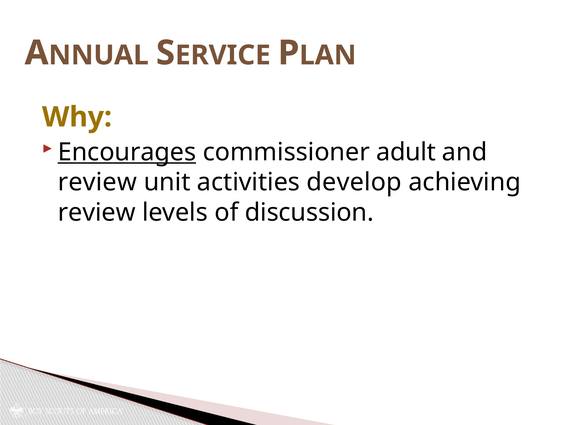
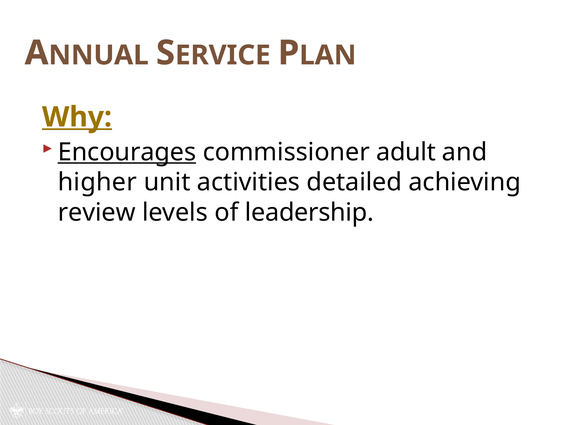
Why underline: none -> present
review at (97, 182): review -> higher
develop: develop -> detailed
discussion: discussion -> leadership
